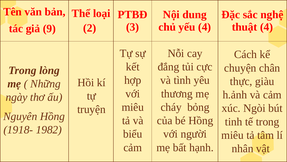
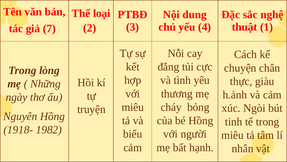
thuật 4: 4 -> 1
9: 9 -> 7
